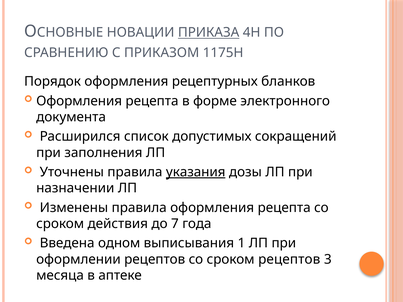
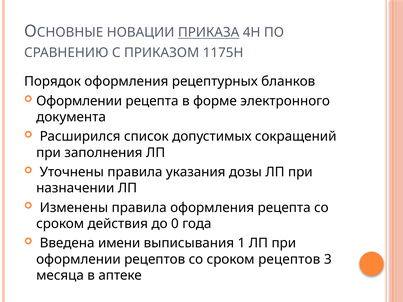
Оформления at (79, 101): Оформления -> Оформлении
указания underline: present -> none
7: 7 -> 0
одном: одном -> имени
